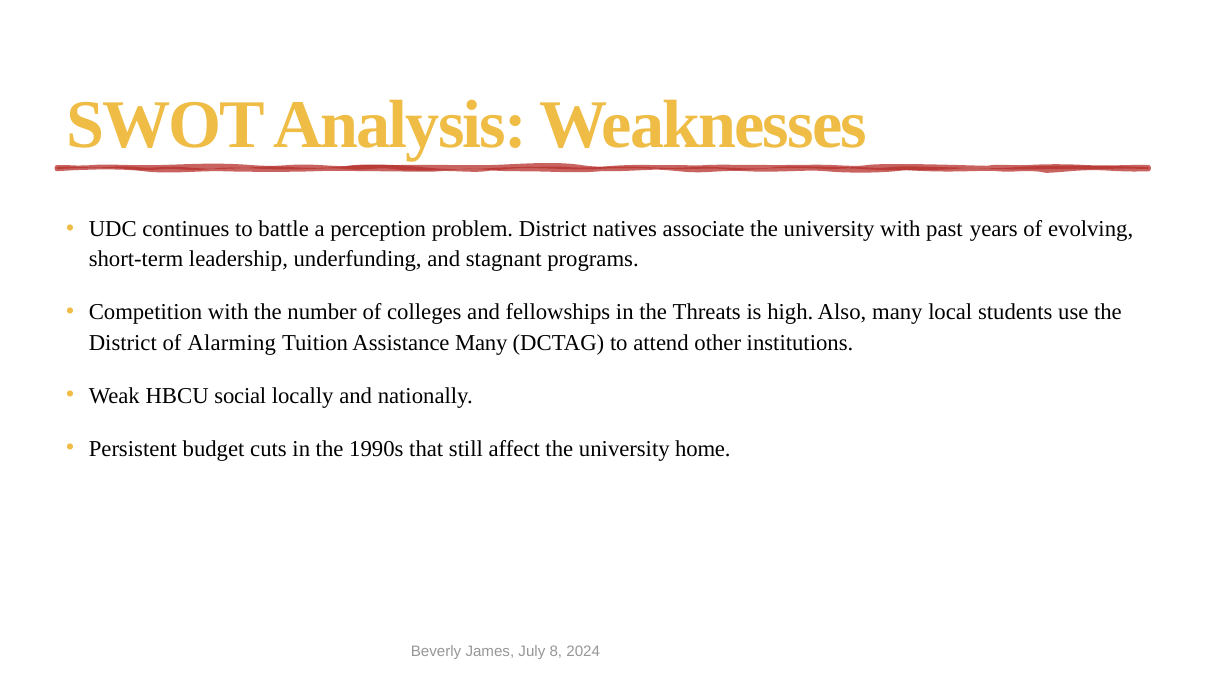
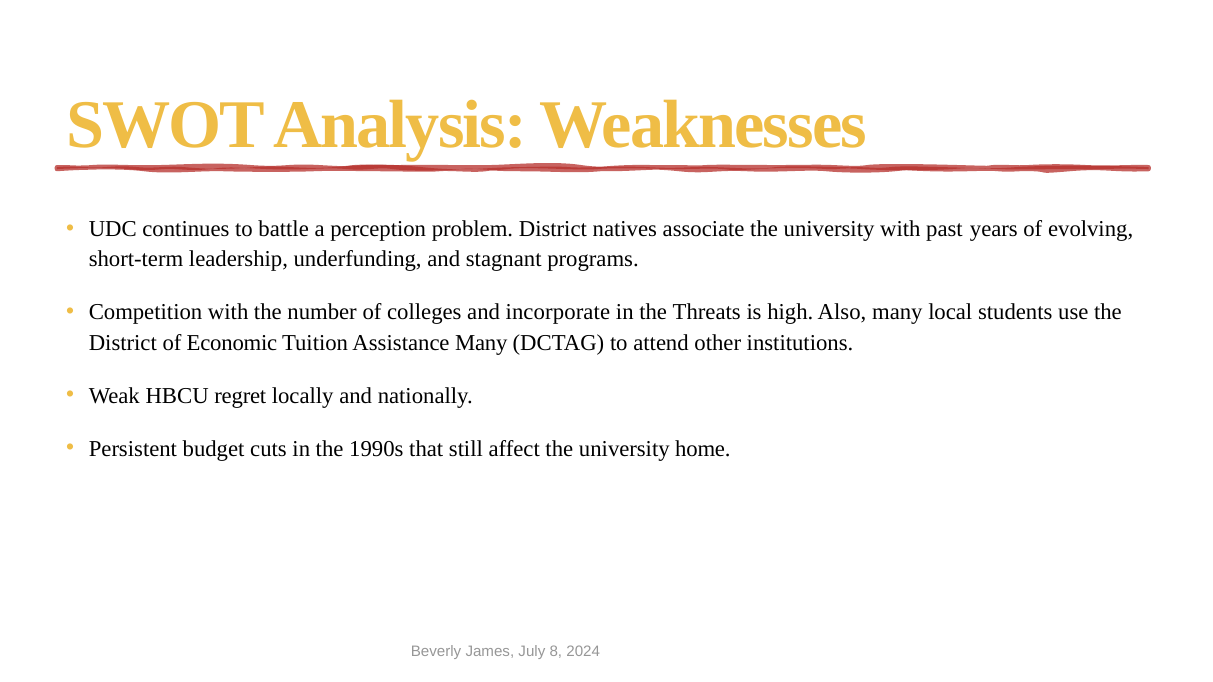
fellowships: fellowships -> incorporate
Alarming: Alarming -> Economic
social: social -> regret
